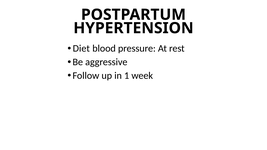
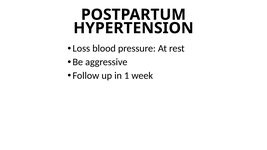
Diet: Diet -> Loss
